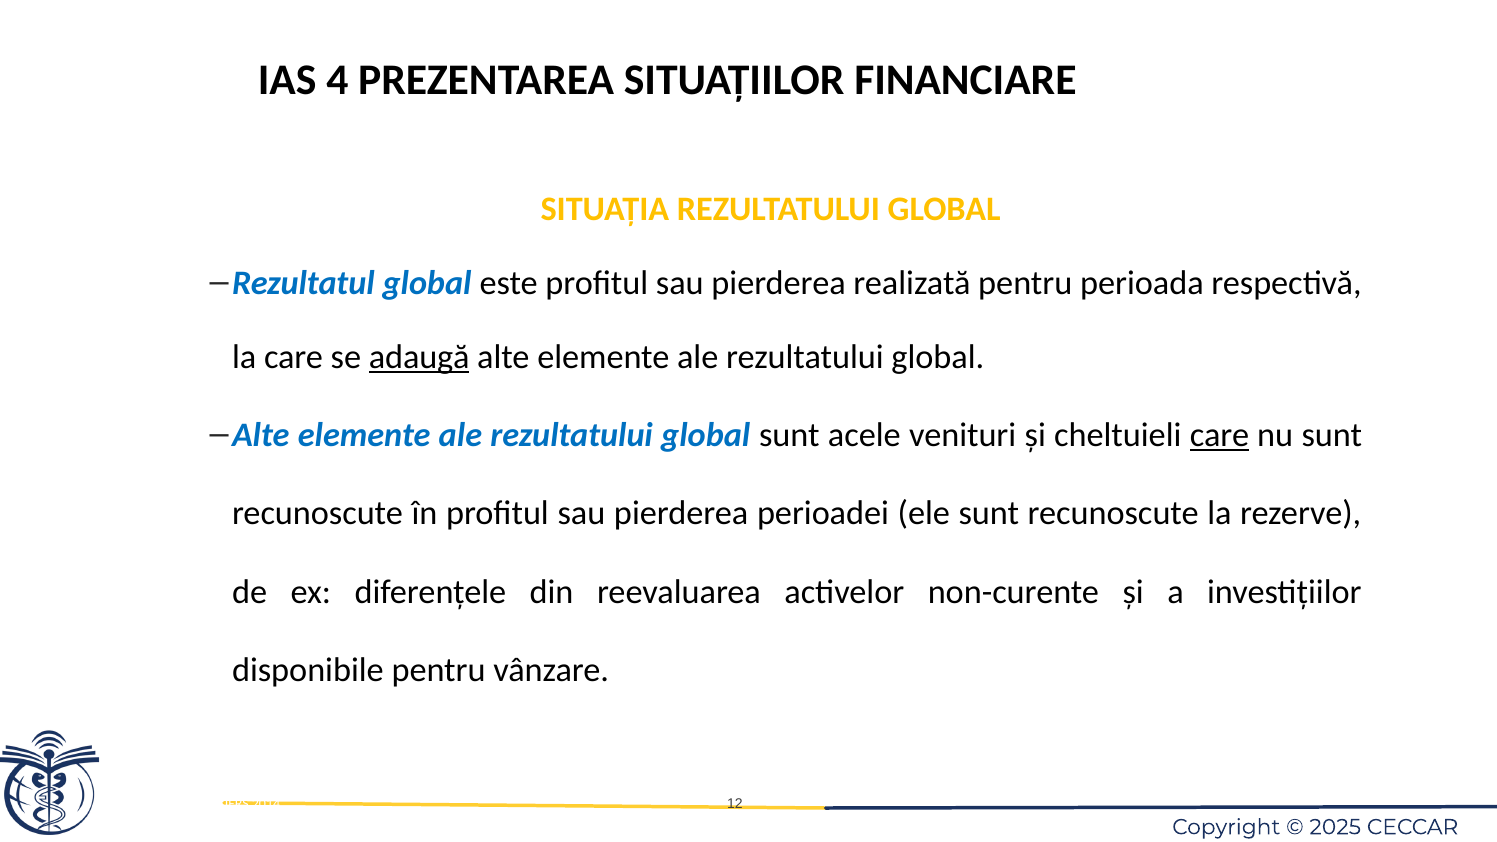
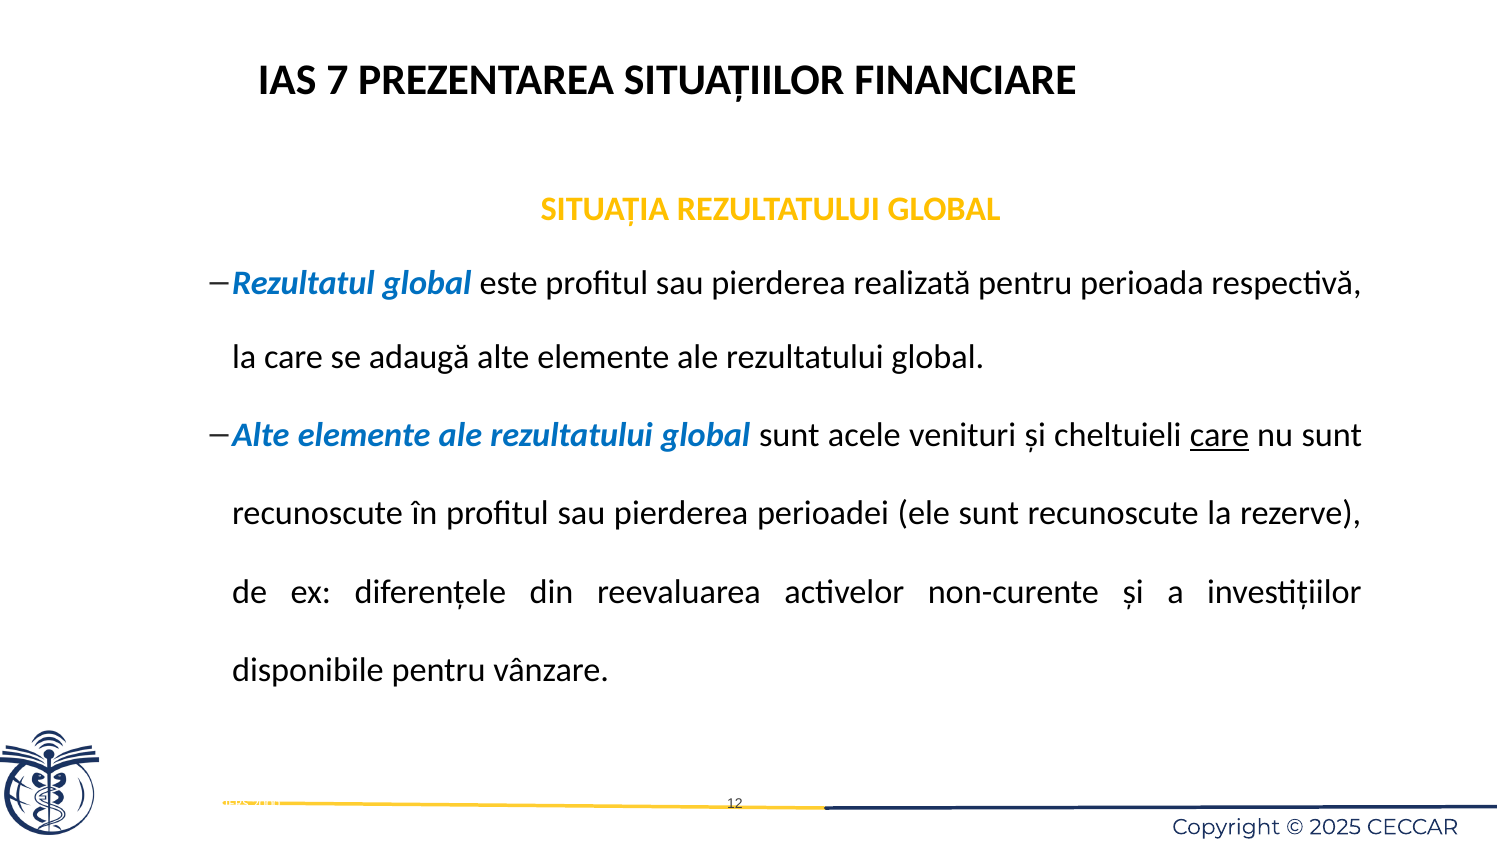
4: 4 -> 7
adaugă underline: present -> none
2014: 2014 -> 2000
